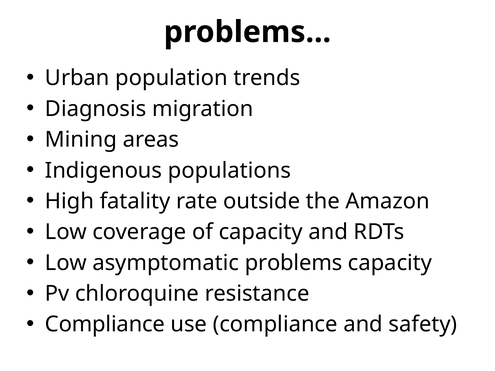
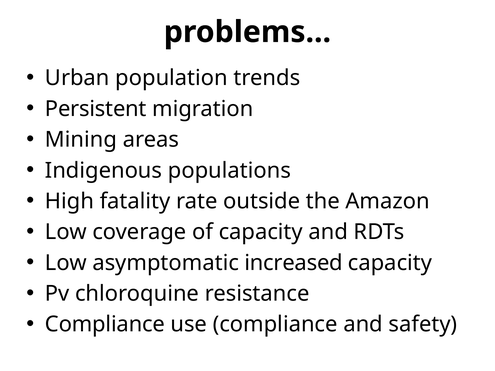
Diagnosis: Diagnosis -> Persistent
asymptomatic problems: problems -> increased
